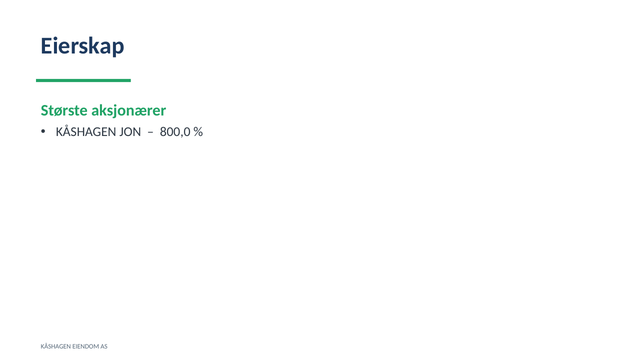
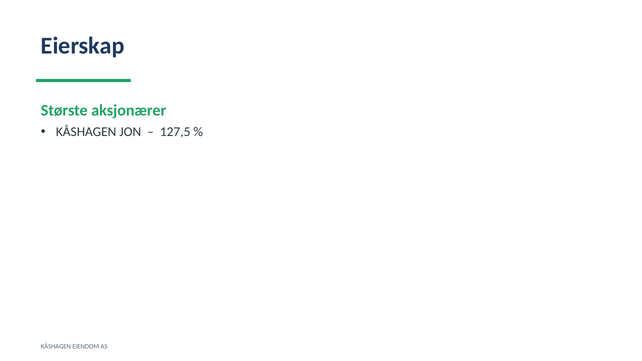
800,0: 800,0 -> 127,5
